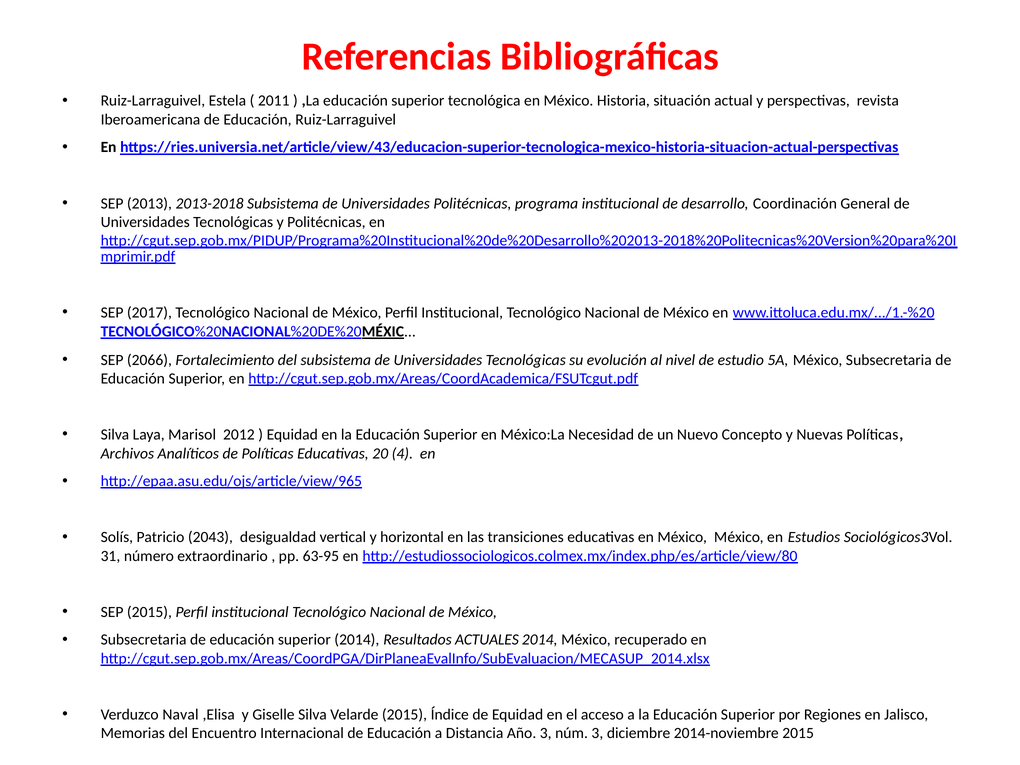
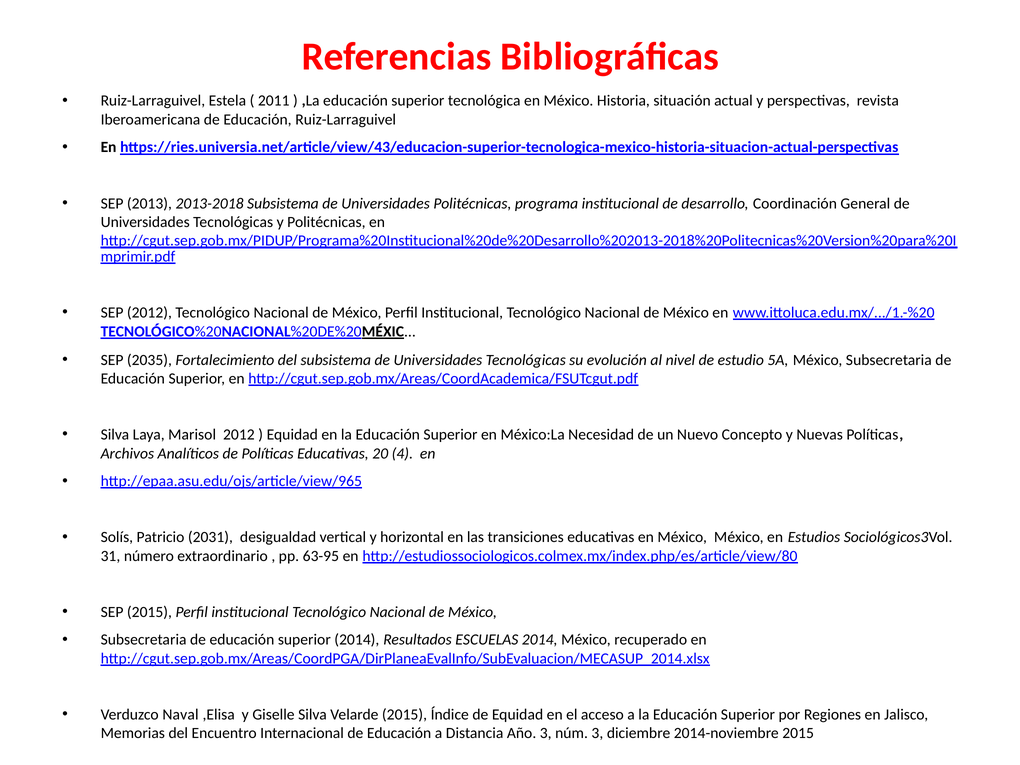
SEP 2017: 2017 -> 2012
2066: 2066 -> 2035
2043: 2043 -> 2031
ACTUALES: ACTUALES -> ESCUELAS
